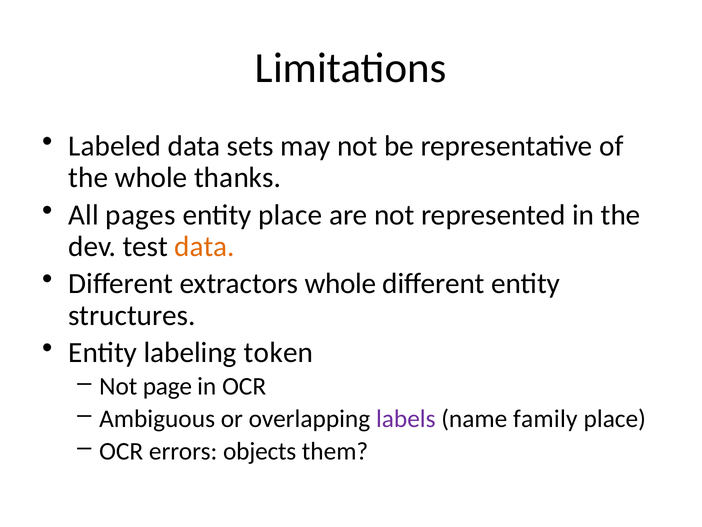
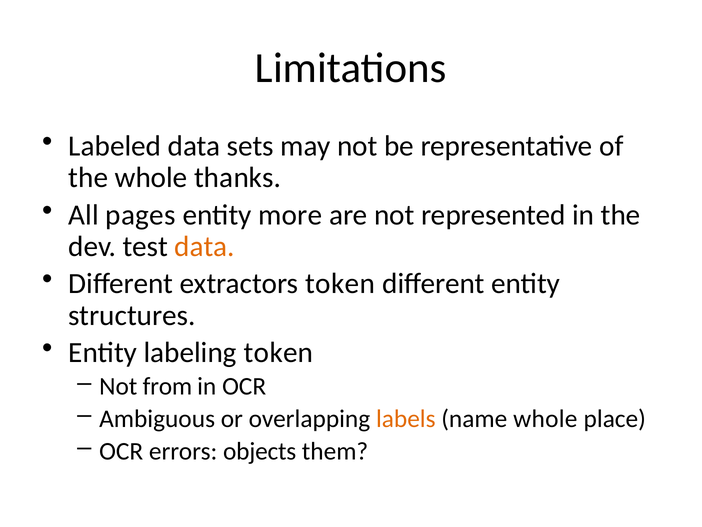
entity place: place -> more
extractors whole: whole -> token
page: page -> from
labels colour: purple -> orange
name family: family -> whole
